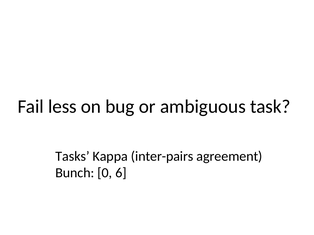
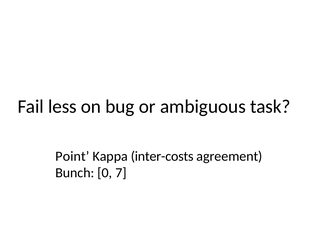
Tasks: Tasks -> Point
inter-pairs: inter-pairs -> inter-costs
6: 6 -> 7
